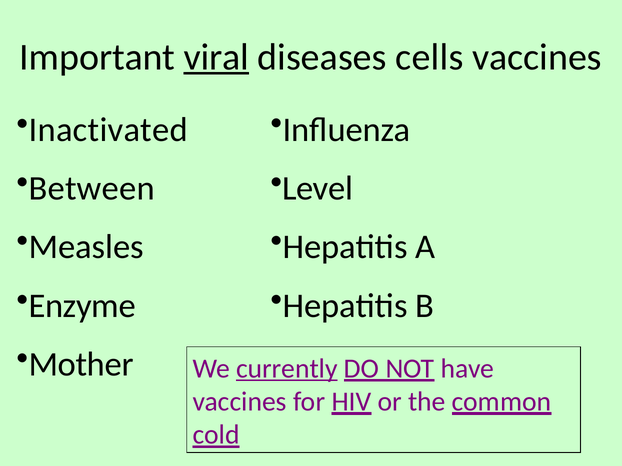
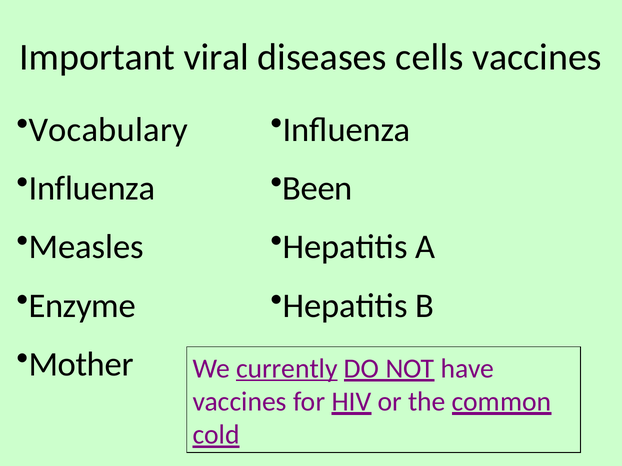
viral underline: present -> none
Inactivated: Inactivated -> Vocabulary
Between at (92, 189): Between -> Influenza
Level: Level -> Been
